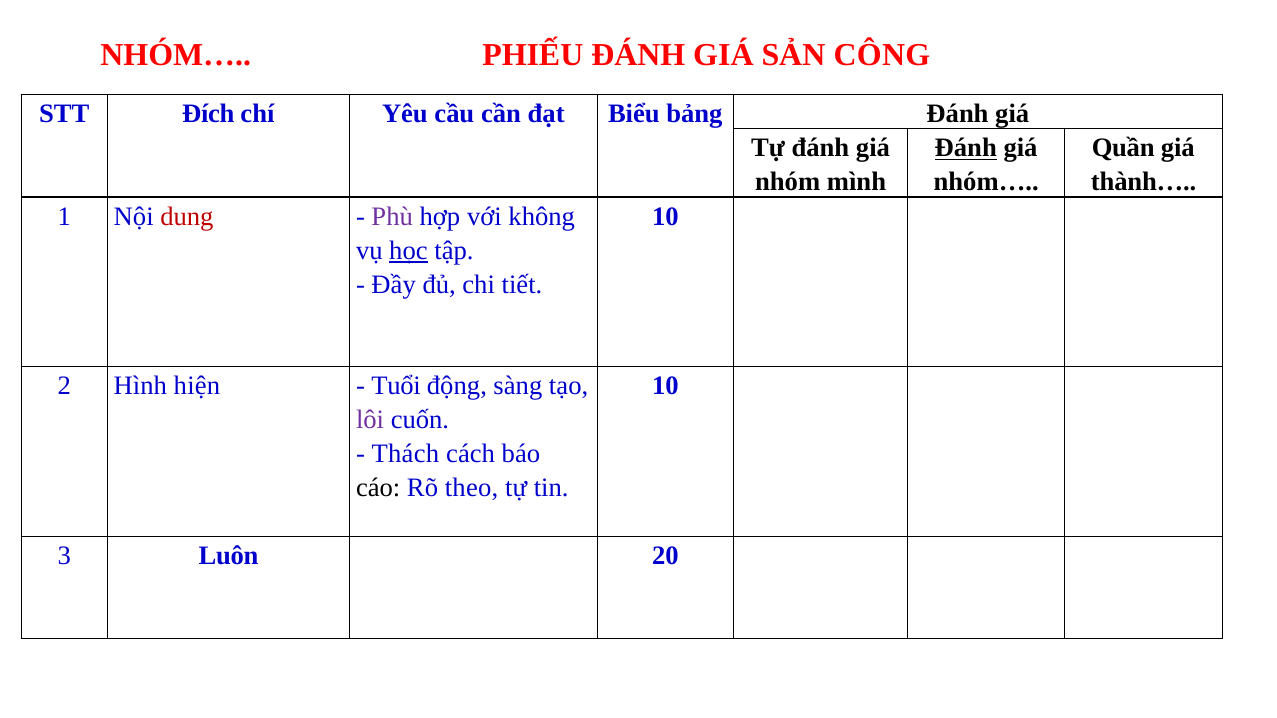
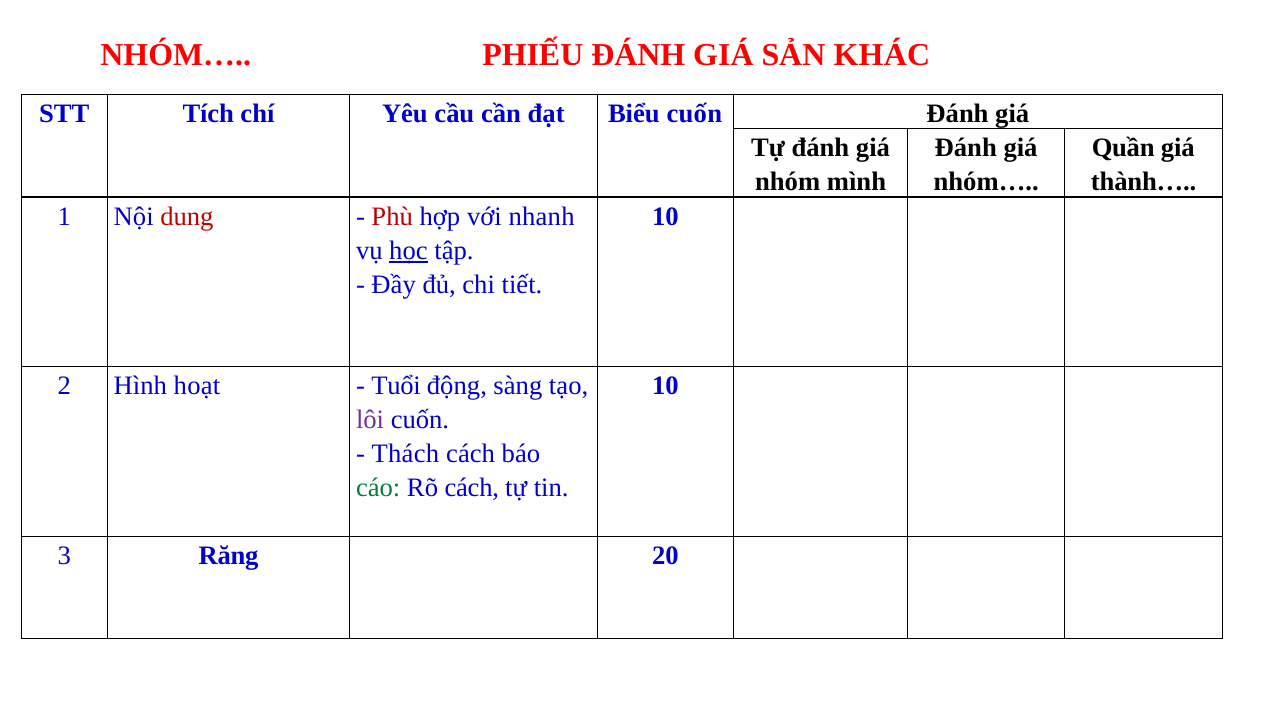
CÔNG: CÔNG -> KHÁC
Đích: Đích -> Tích
Biểu bảng: bảng -> cuốn
Đánh at (966, 148) underline: present -> none
Phù colour: purple -> red
không: không -> nhanh
hiện: hiện -> hoạt
cáo colour: black -> green
Rõ theo: theo -> cách
Luôn: Luôn -> Răng
